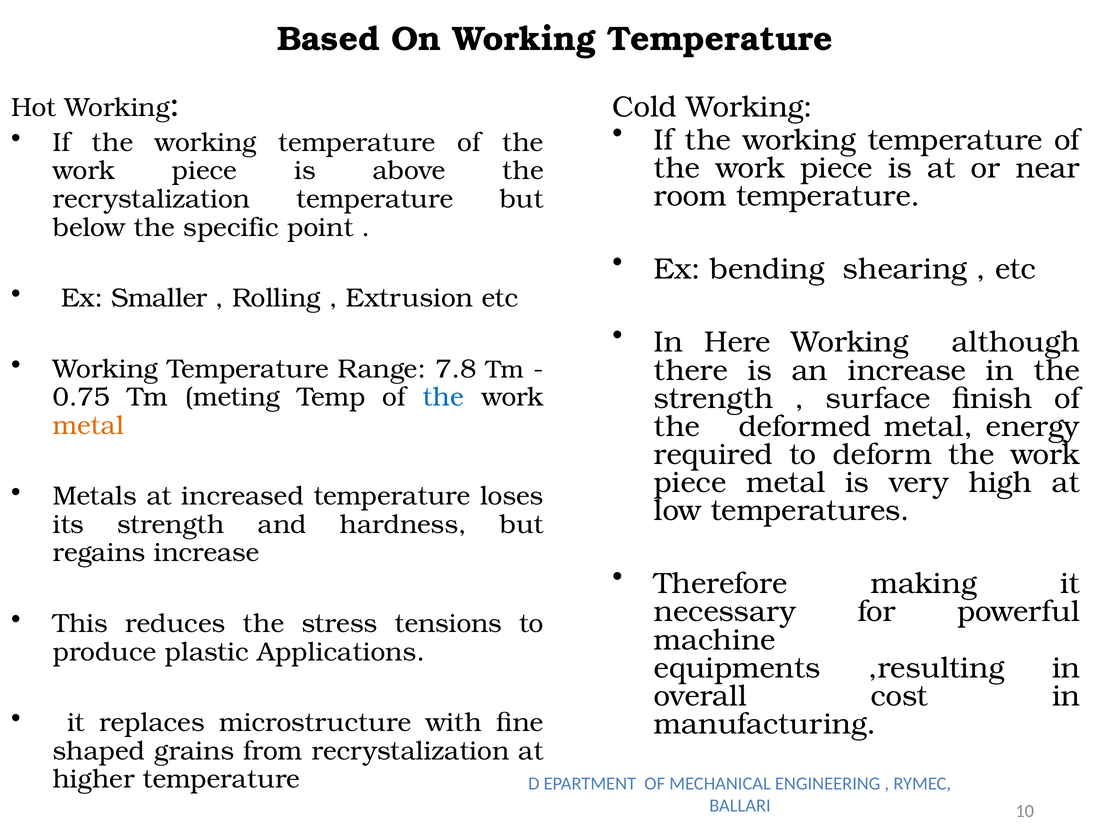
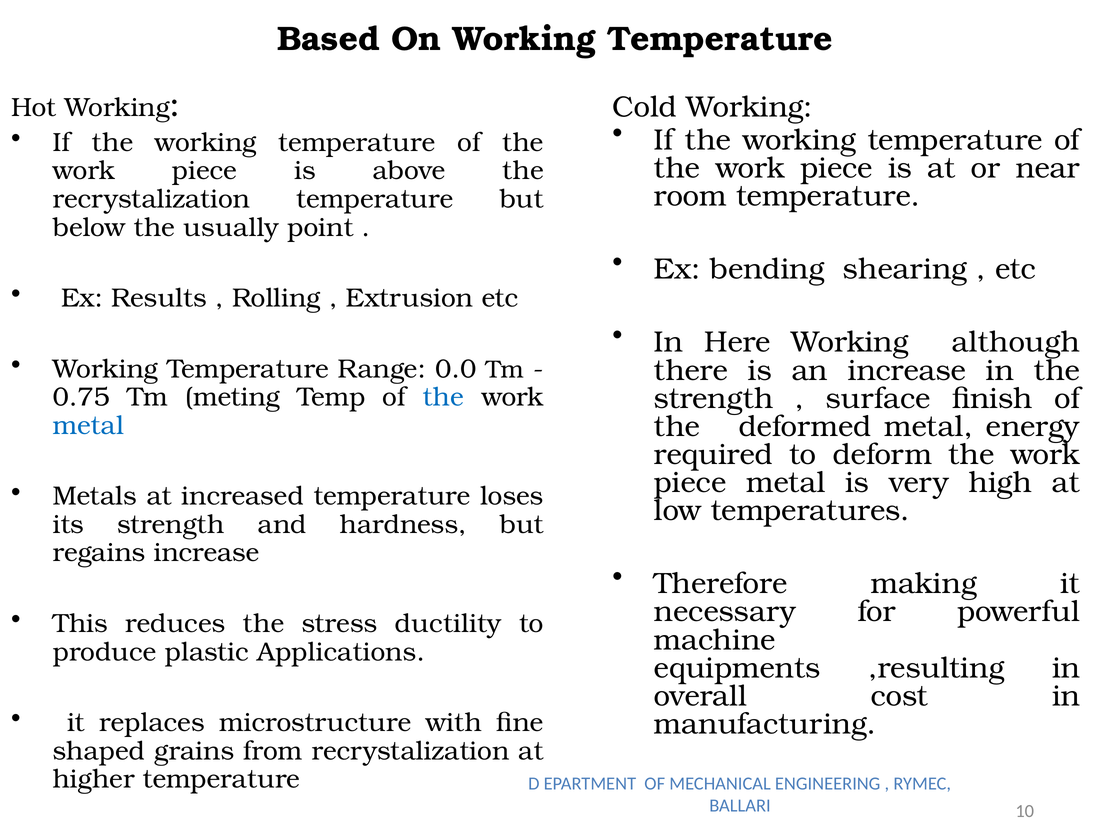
specific: specific -> usually
Smaller: Smaller -> Results
7.8: 7.8 -> 0.0
metal at (88, 426) colour: orange -> blue
tensions: tensions -> ductility
